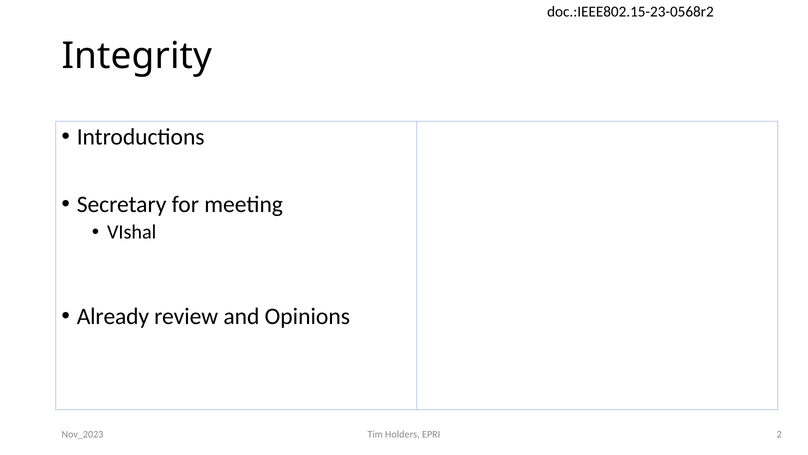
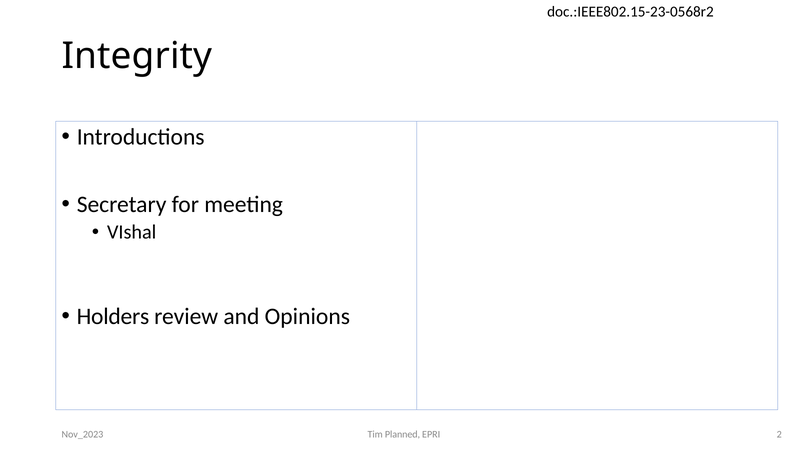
Already: Already -> Holders
Holders: Holders -> Planned
